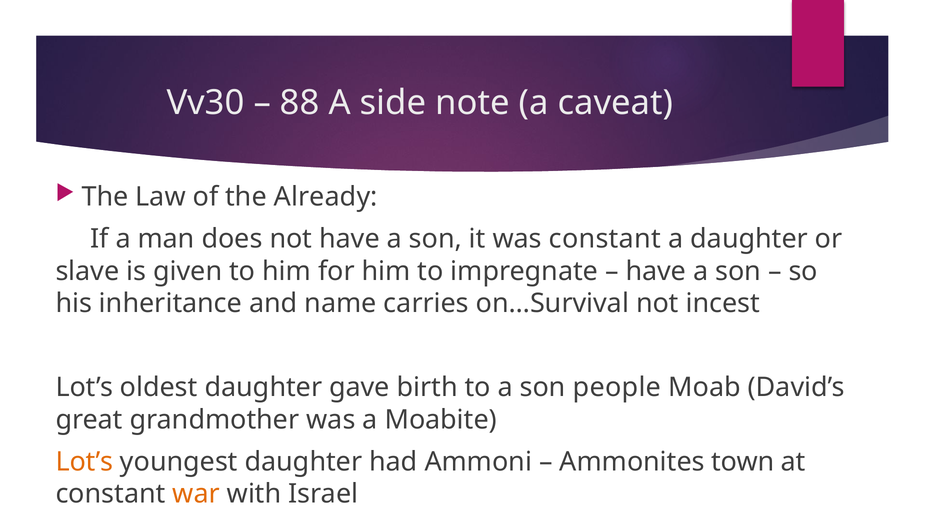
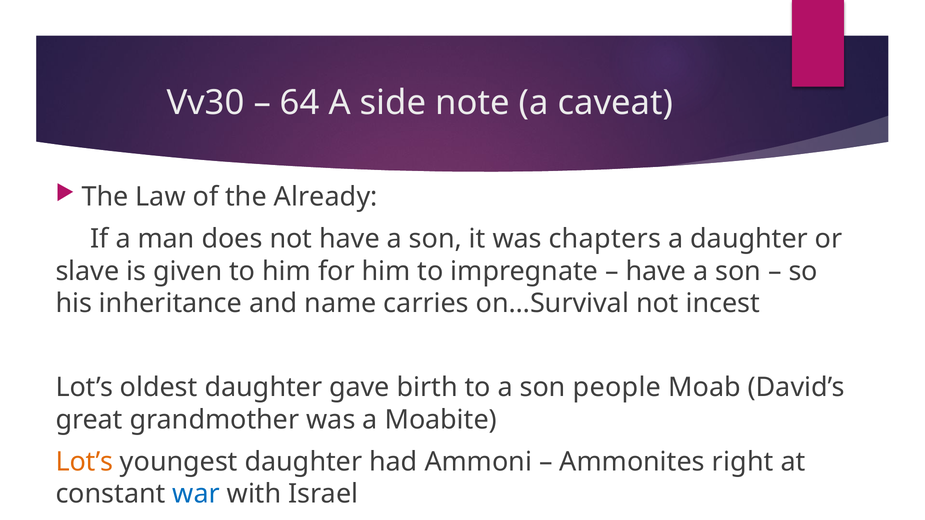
88: 88 -> 64
was constant: constant -> chapters
town: town -> right
war colour: orange -> blue
